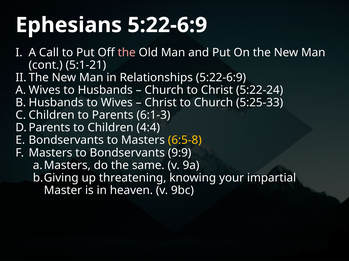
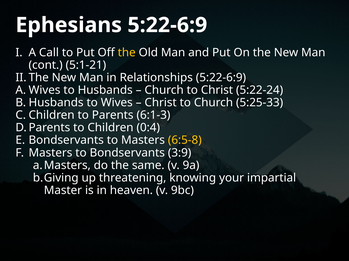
the at (127, 53) colour: pink -> yellow
4:4: 4:4 -> 0:4
9:9: 9:9 -> 3:9
